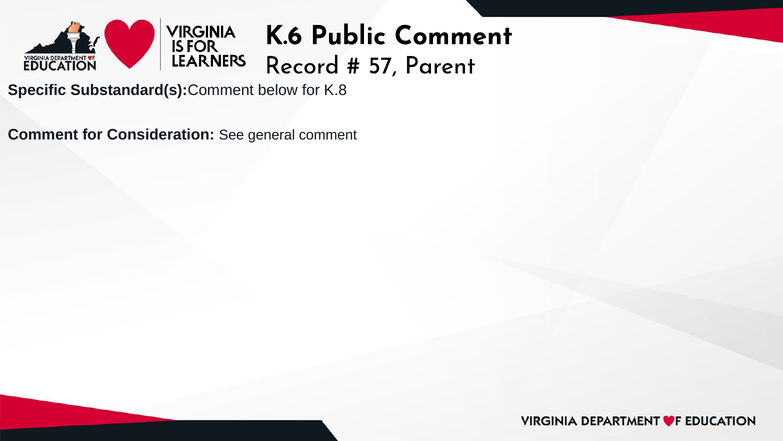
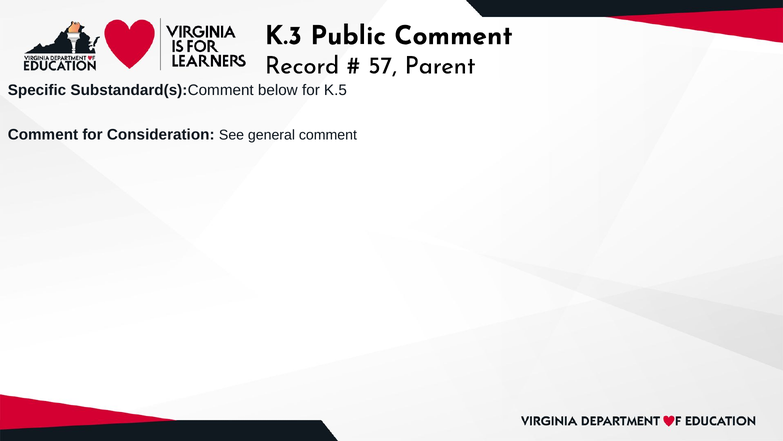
K.6: K.6 -> K.3
K.8: K.8 -> K.5
